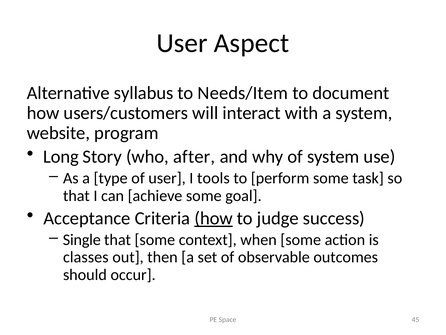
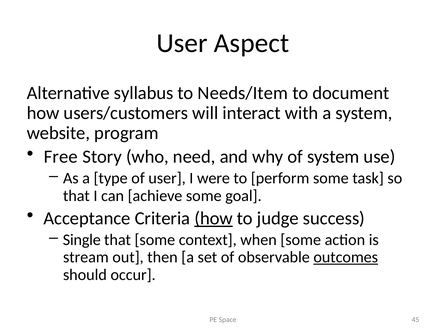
Long: Long -> Free
after: after -> need
tools: tools -> were
classes: classes -> stream
outcomes underline: none -> present
